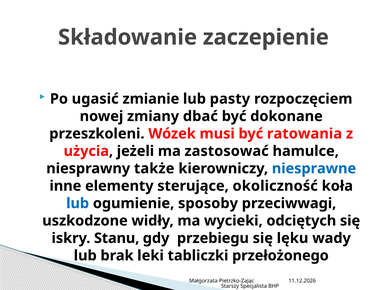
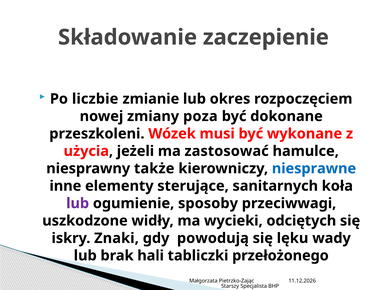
ugasić: ugasić -> liczbie
pasty: pasty -> okres
dbać: dbać -> poza
ratowania: ratowania -> wykonane
okoliczność: okoliczność -> sanitarnych
lub at (78, 204) colour: blue -> purple
Stanu: Stanu -> Znaki
przebiegu: przebiegu -> powodują
leki: leki -> hali
